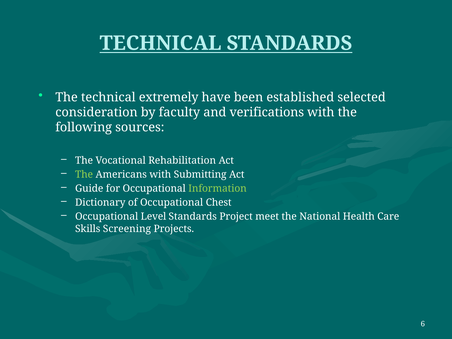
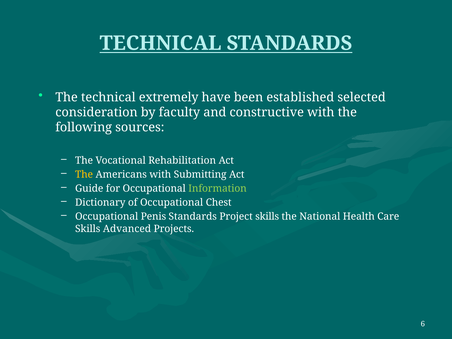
verifications: verifications -> constructive
The at (84, 174) colour: light green -> yellow
Level: Level -> Penis
Project meet: meet -> skills
Screening: Screening -> Advanced
